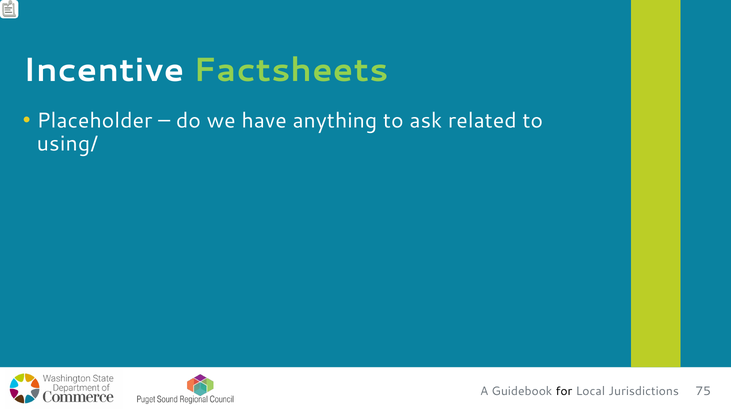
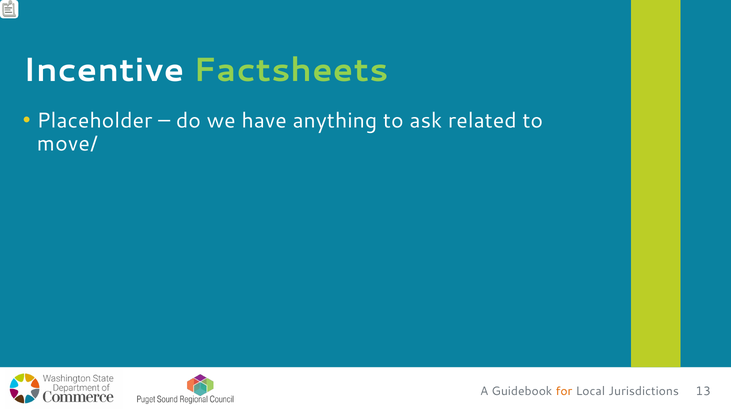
using/: using/ -> move/
for colour: black -> orange
75: 75 -> 13
